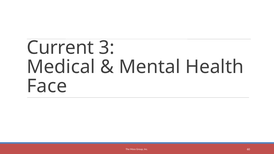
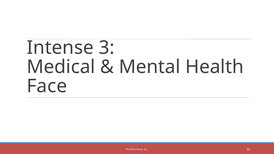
Current: Current -> Intense
